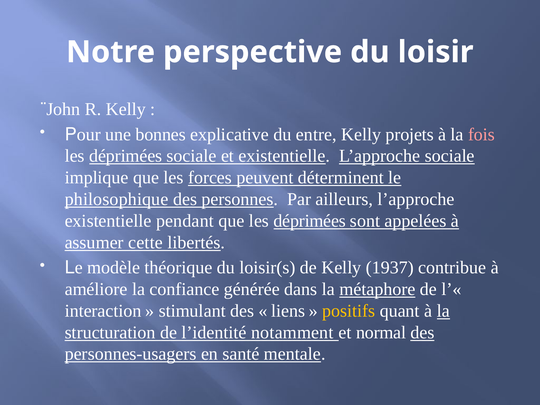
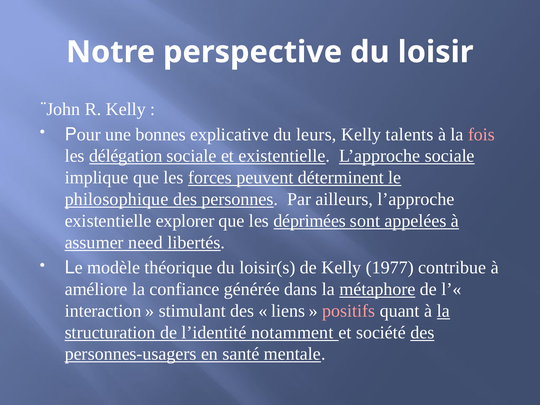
entre: entre -> leurs
projets: projets -> talents
déprimées at (126, 156): déprimées -> délégation
pendant: pendant -> explorer
cette: cette -> need
1937: 1937 -> 1977
positifs colour: yellow -> pink
normal: normal -> société
